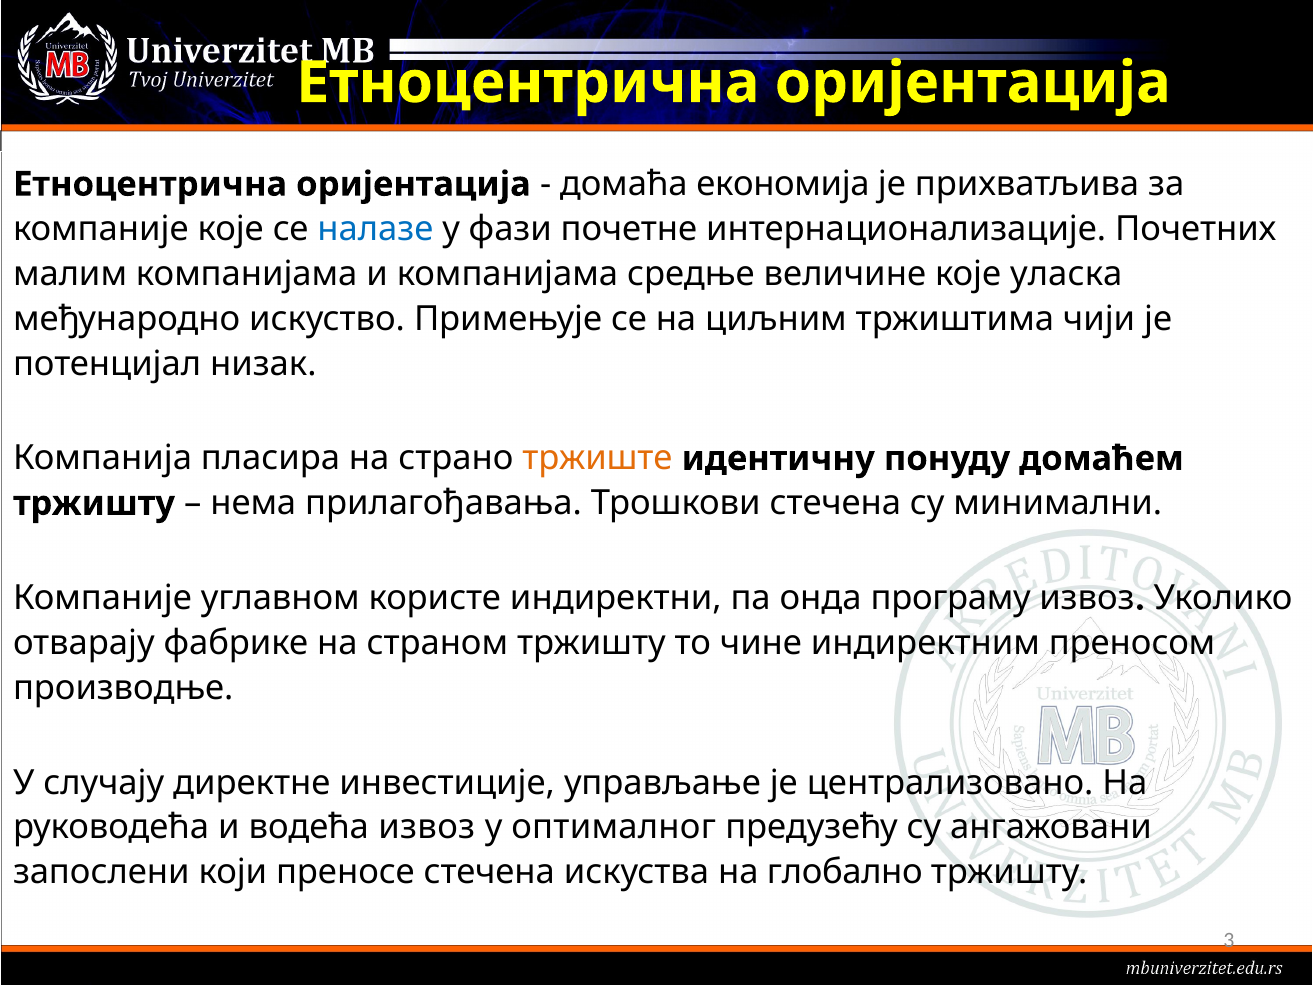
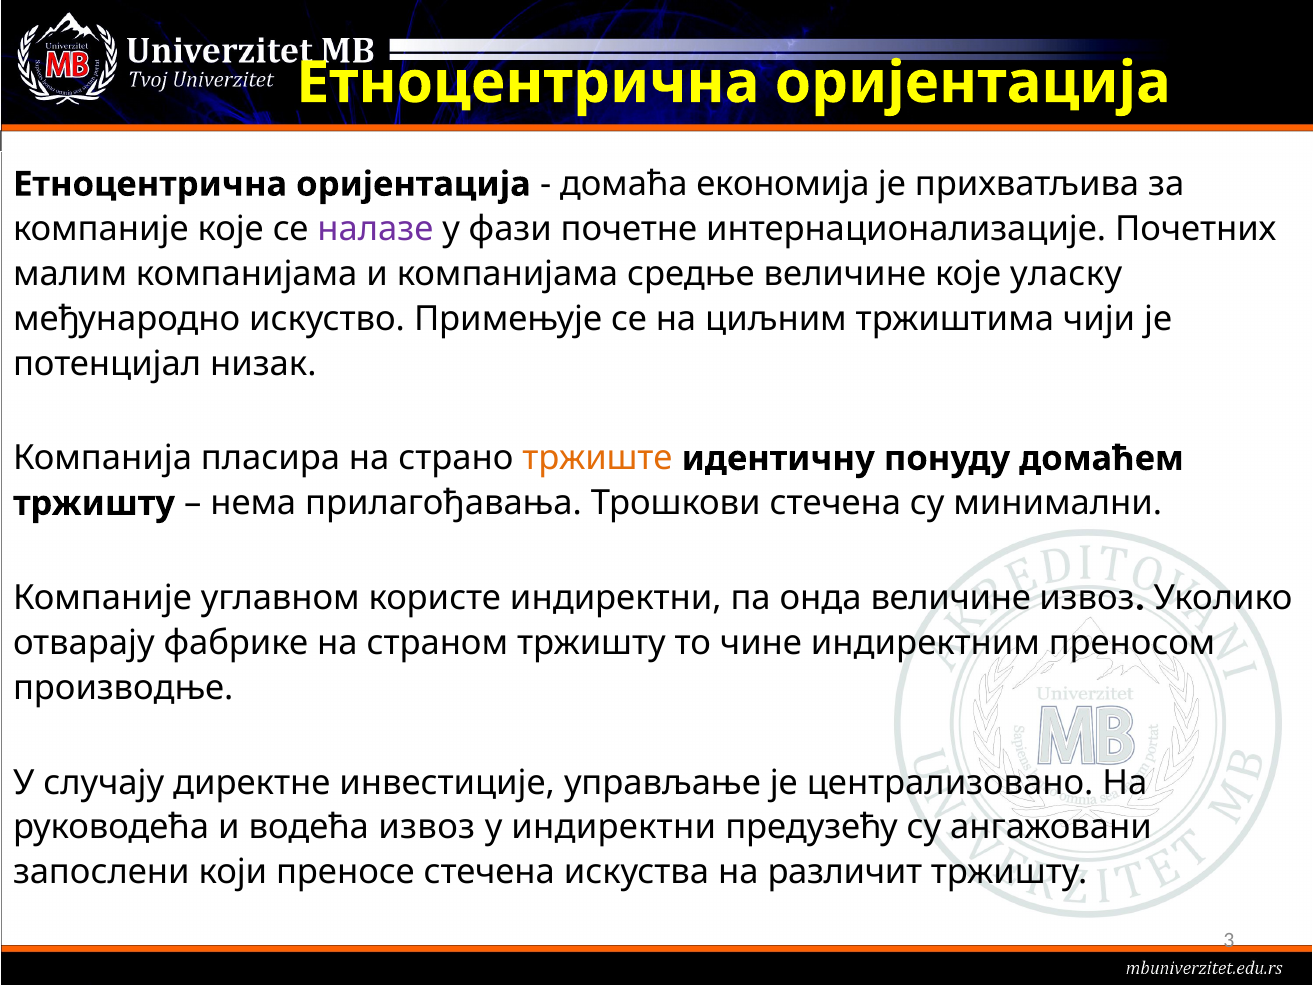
налазе colour: blue -> purple
уласка: уласка -> уласку
онда програму: програму -> величине
у оптималног: оптималног -> индиректни
глобално: глобално -> различит
